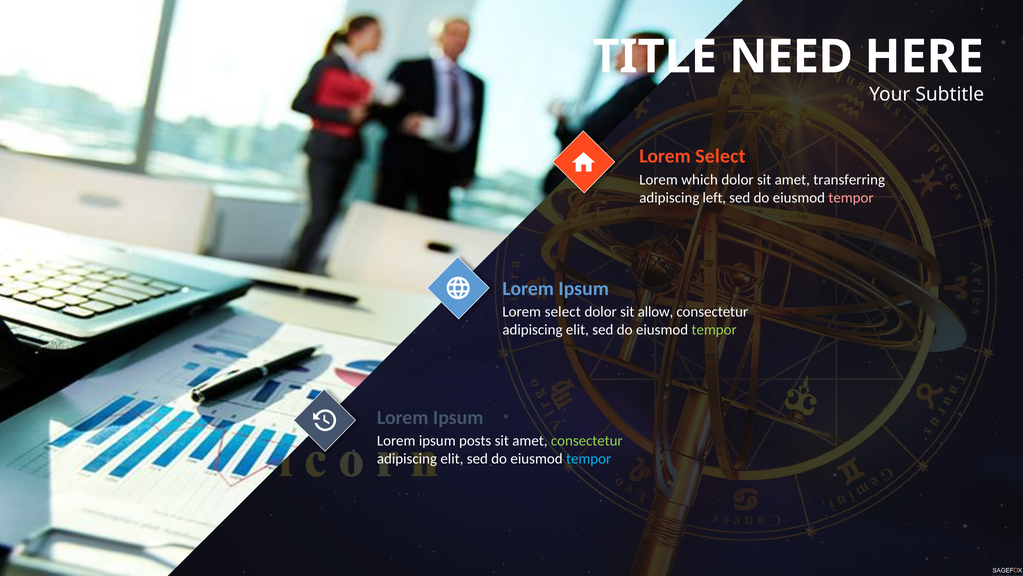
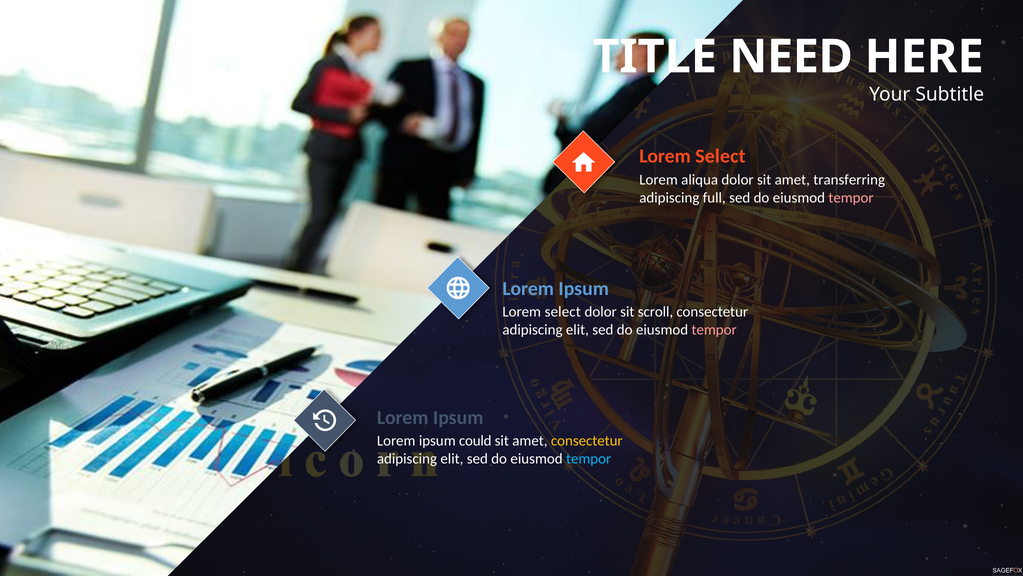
which: which -> aliqua
left: left -> full
allow: allow -> scroll
tempor at (714, 330) colour: light green -> pink
posts: posts -> could
consectetur at (587, 441) colour: light green -> yellow
